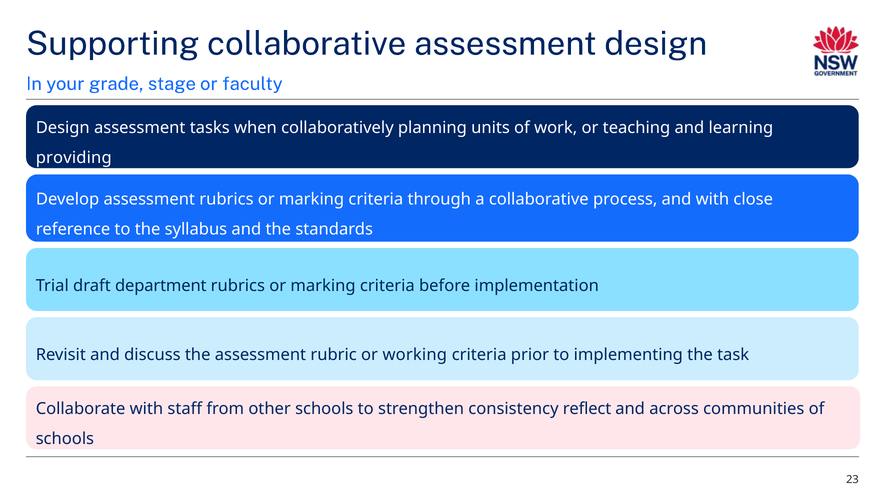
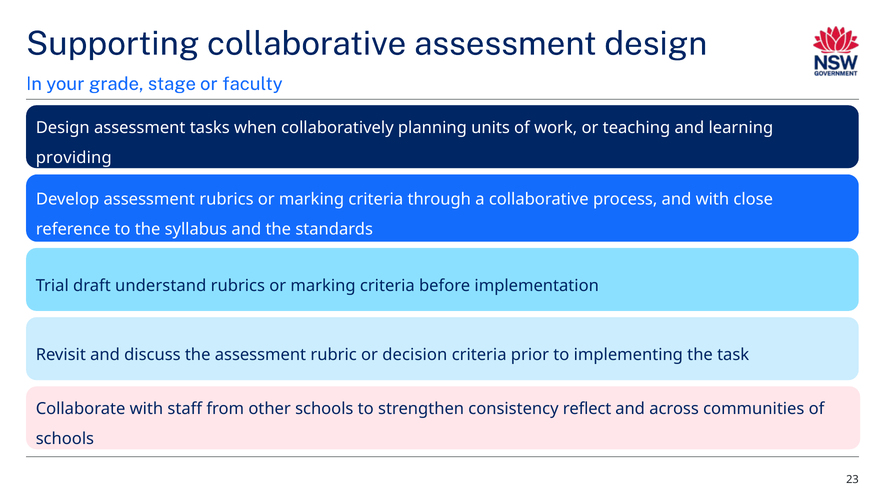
department: department -> understand
working: working -> decision
